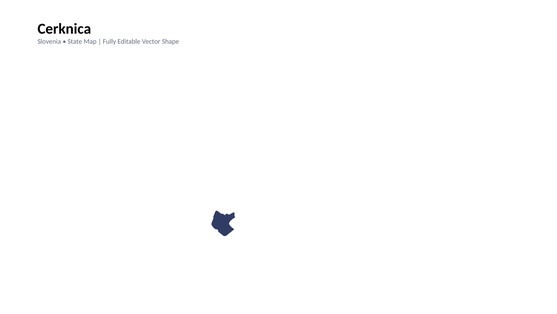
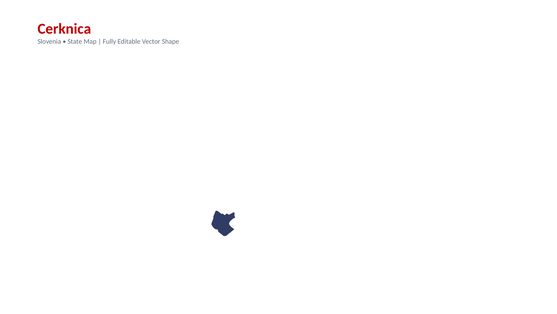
Cerknica colour: black -> red
